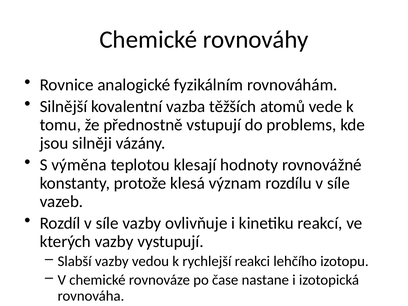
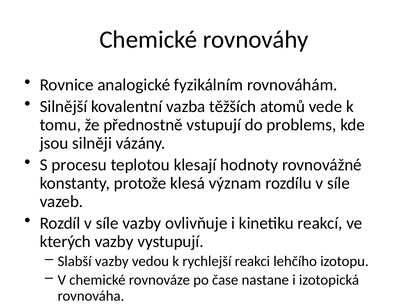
výměna: výměna -> procesu
